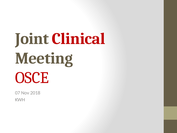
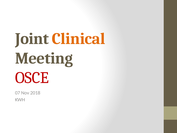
Clinical colour: red -> orange
